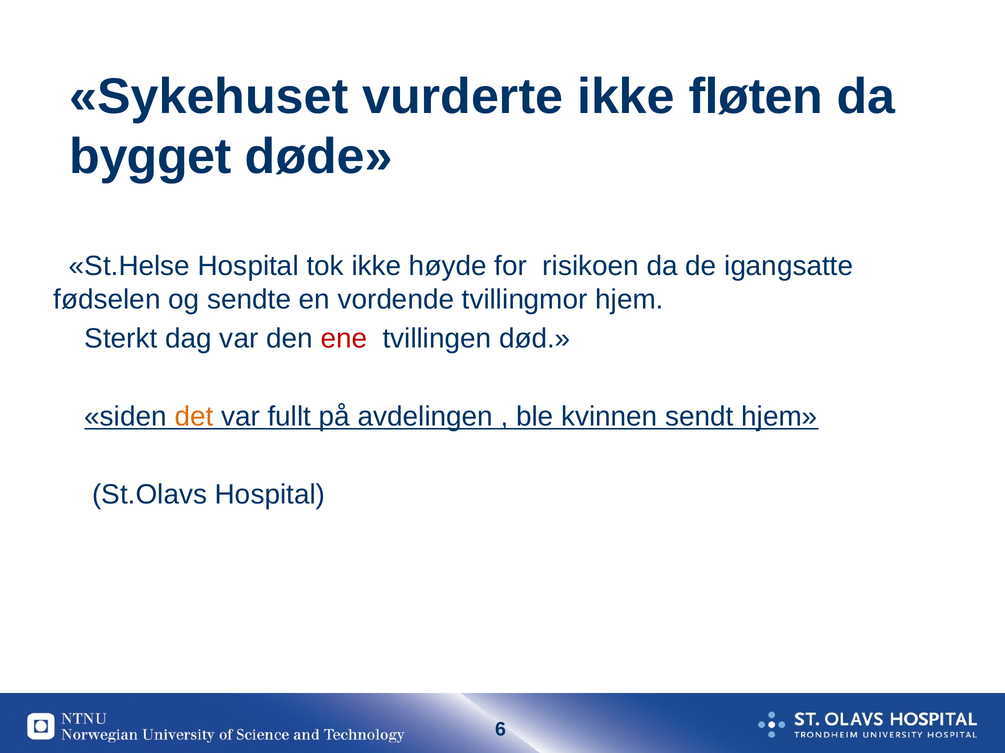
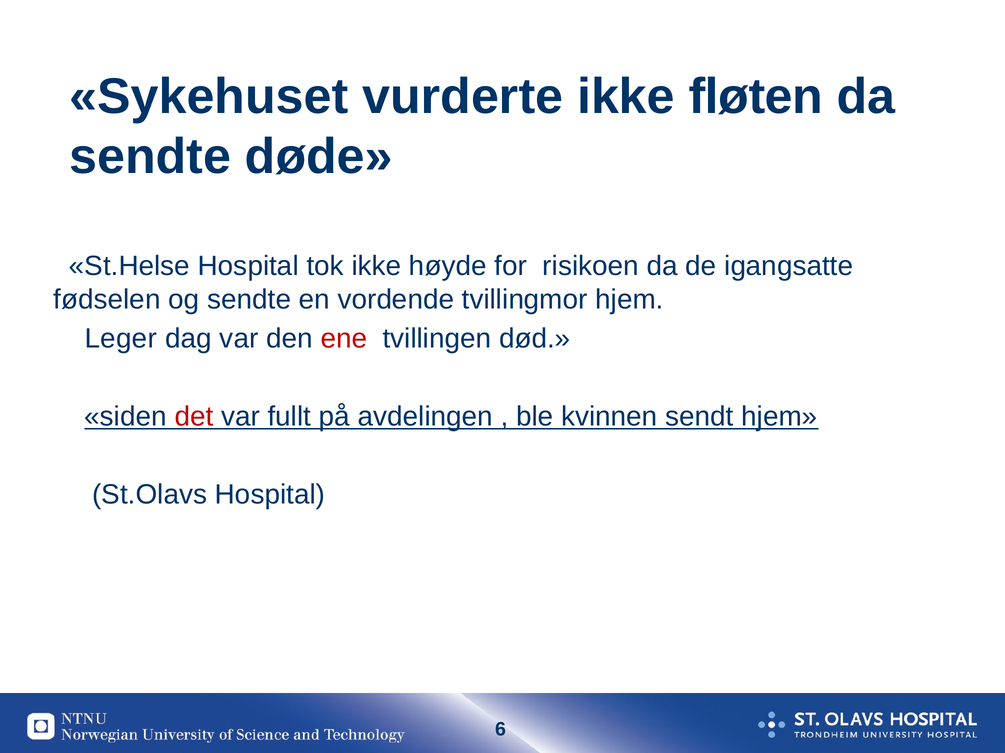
bygget at (150, 157): bygget -> sendte
Sterkt: Sterkt -> Leger
det colour: orange -> red
